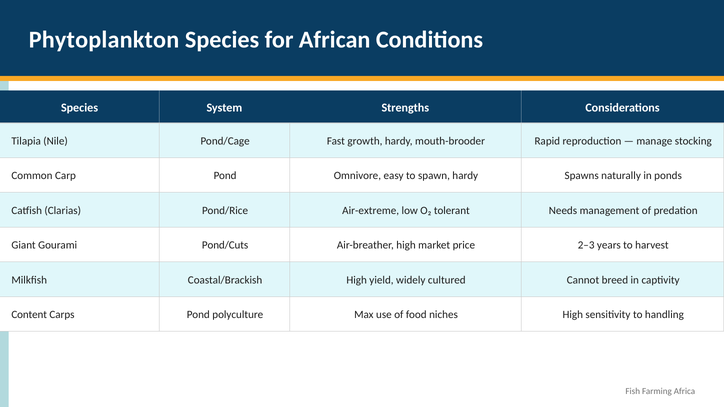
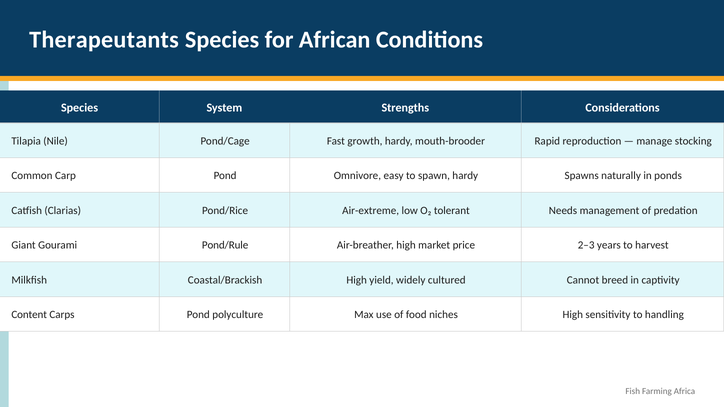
Phytoplankton: Phytoplankton -> Therapeutants
Pond/Cuts: Pond/Cuts -> Pond/Rule
